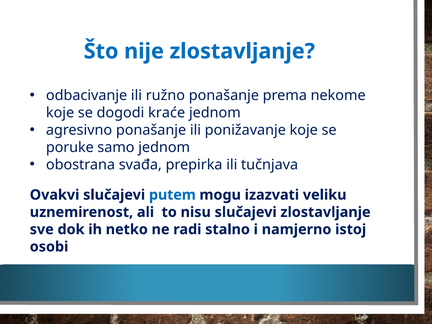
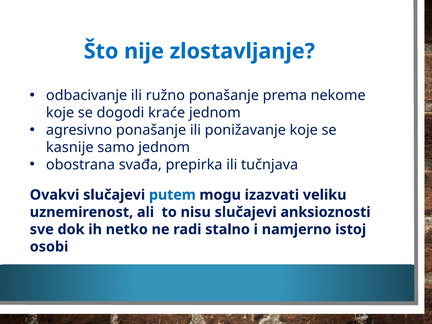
poruke: poruke -> kasnije
slučajevi zlostavljanje: zlostavljanje -> anksioznosti
